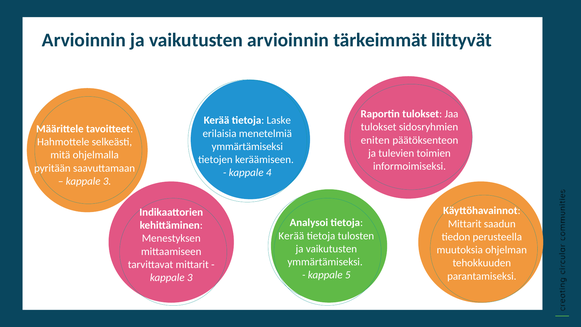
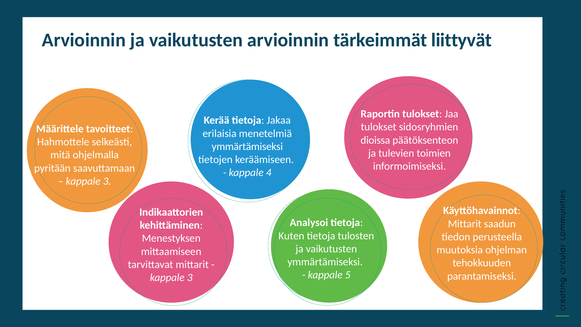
Laske: Laske -> Jakaa
eniten: eniten -> dioissa
Kerää at (291, 236): Kerää -> Kuten
